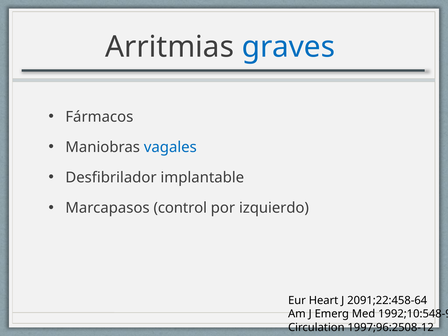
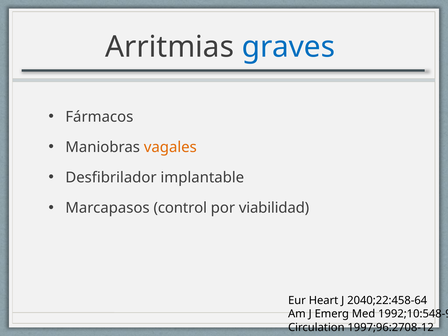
vagales colour: blue -> orange
izquierdo: izquierdo -> viabilidad
2091;22:458-64: 2091;22:458-64 -> 2040;22:458-64
1997;96:2508-12: 1997;96:2508-12 -> 1997;96:2708-12
